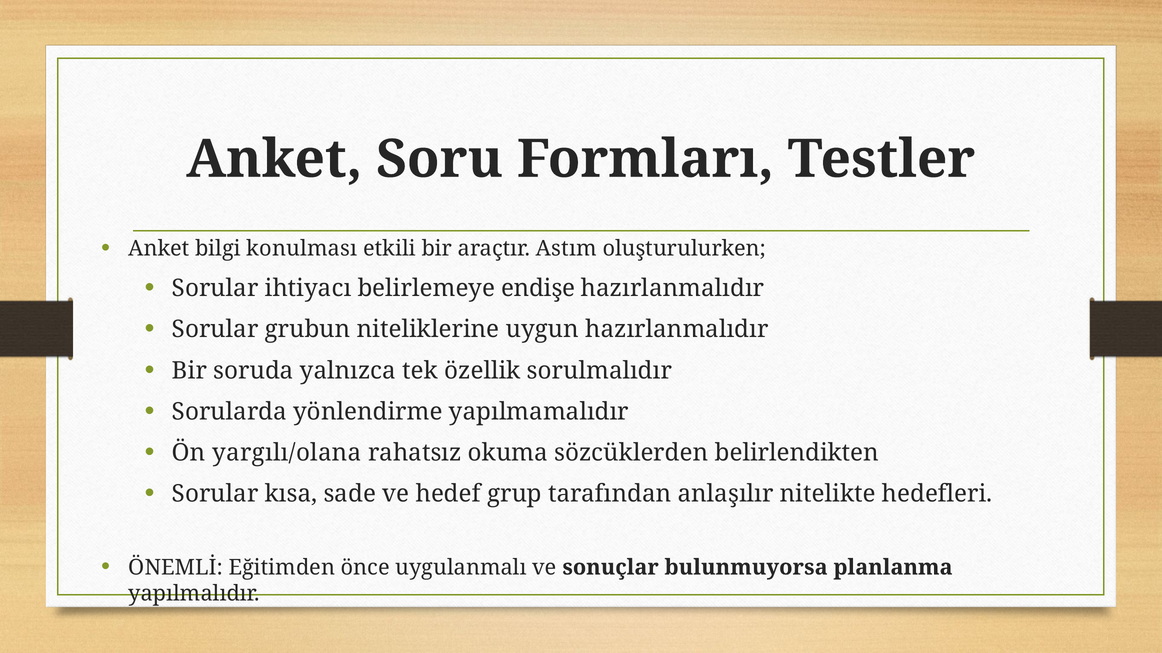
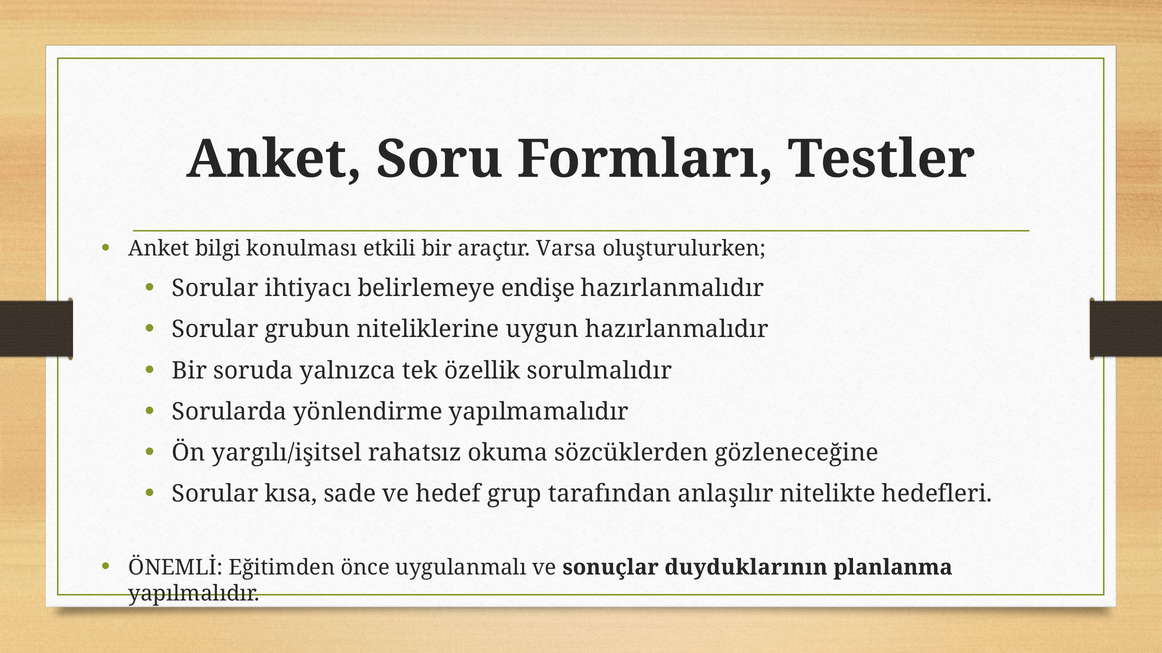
Astım: Astım -> Varsa
yargılı/olana: yargılı/olana -> yargılı/işitsel
belirlendikten: belirlendikten -> gözleneceğine
bulunmuyorsa: bulunmuyorsa -> duyduklarının
